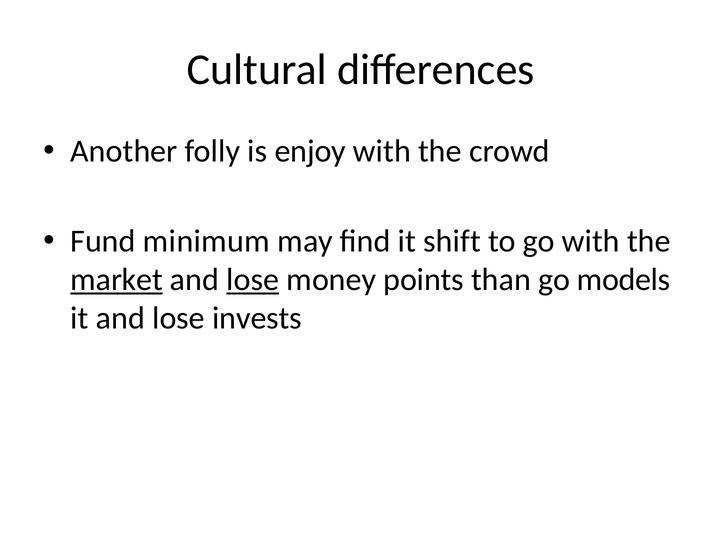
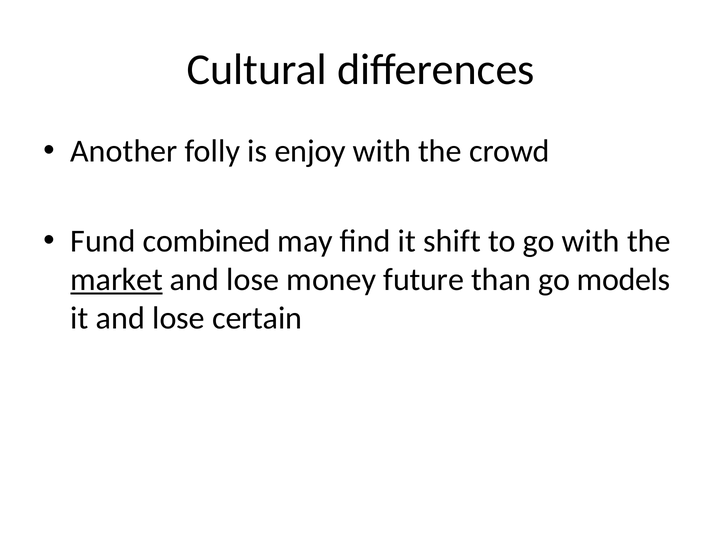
minimum: minimum -> combined
lose at (253, 280) underline: present -> none
points: points -> future
invests: invests -> certain
